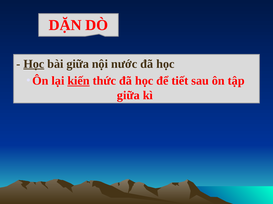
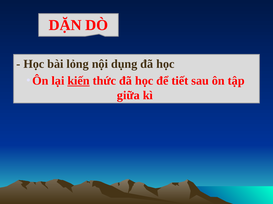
Học at (34, 64) underline: present -> none
bài giữa: giữa -> lỏng
nước: nước -> dụng
